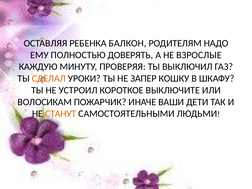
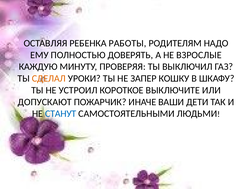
БАЛКОН: БАЛКОН -> РАБОТЫ
ВОЛОСИКАМ: ВОЛОСИКАМ -> ДОПУСКАЮТ
СТАНУТ colour: orange -> blue
